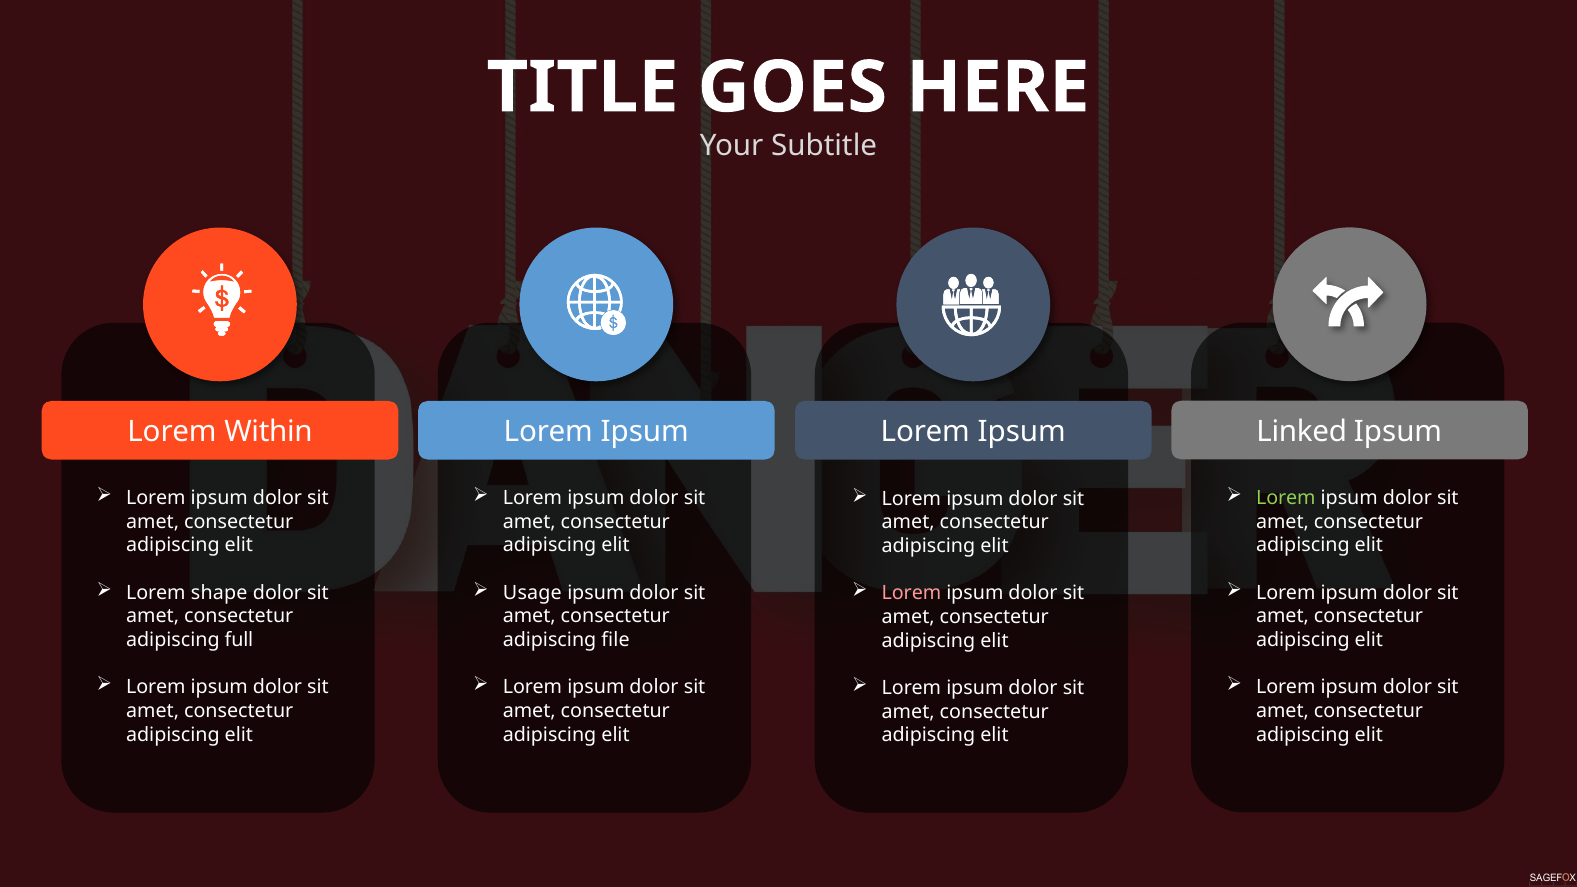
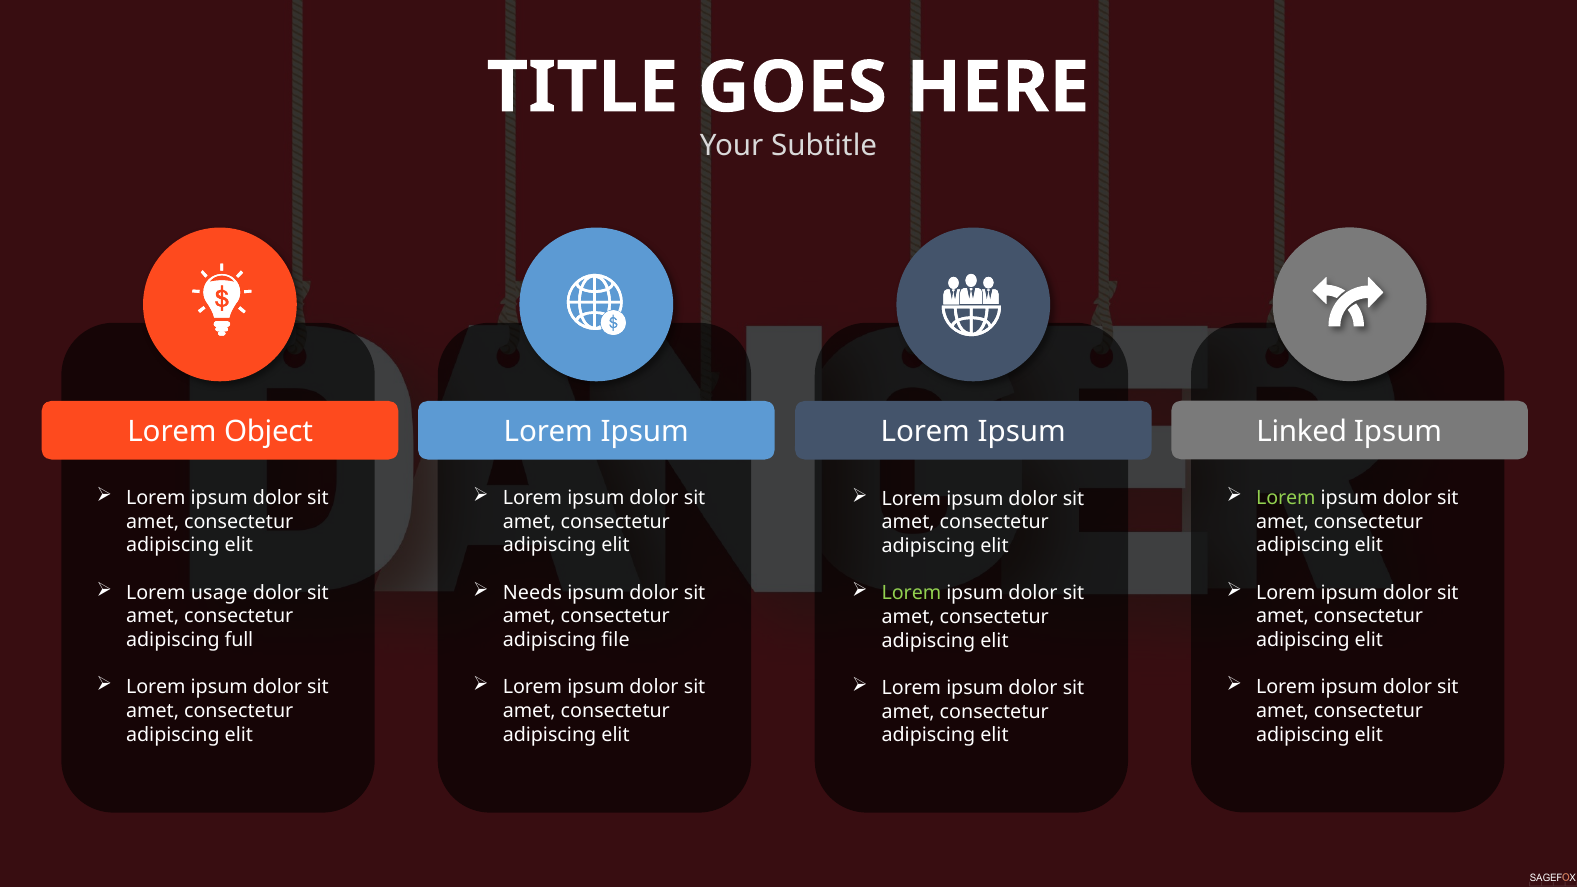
Within: Within -> Object
shape: shape -> usage
Usage: Usage -> Needs
Lorem at (911, 593) colour: pink -> light green
